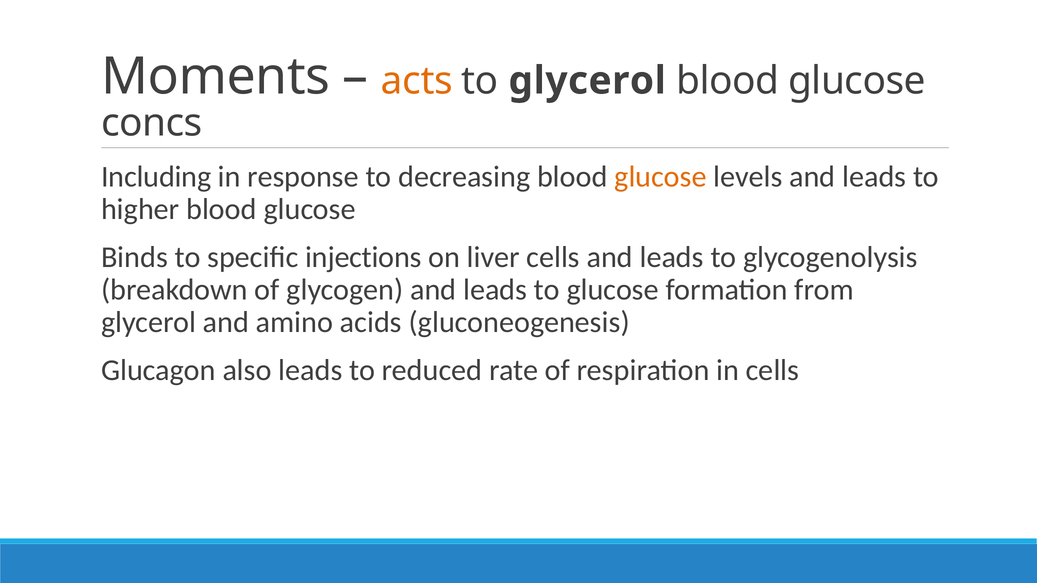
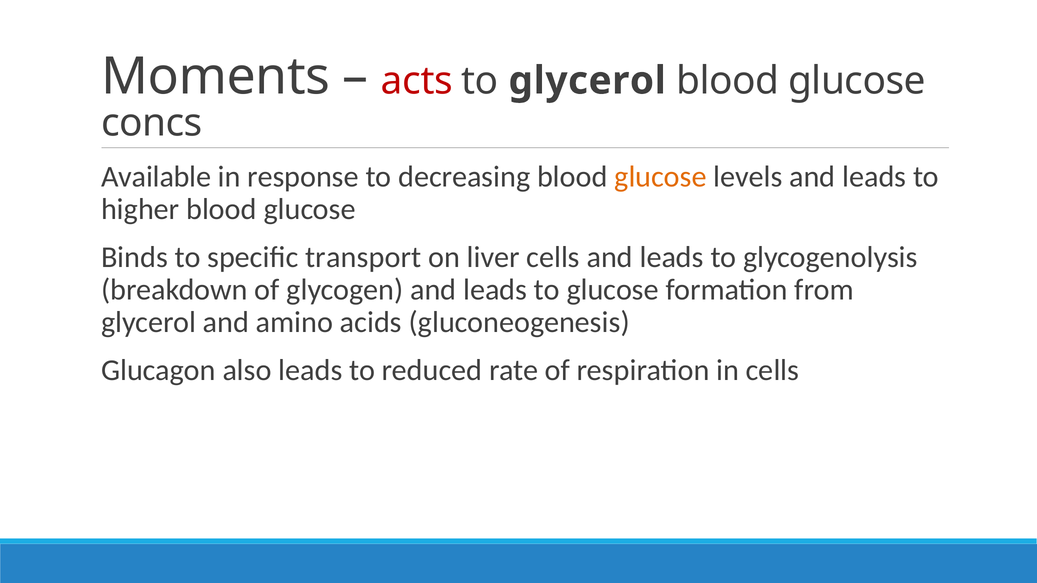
acts colour: orange -> red
Including: Including -> Available
injections: injections -> transport
